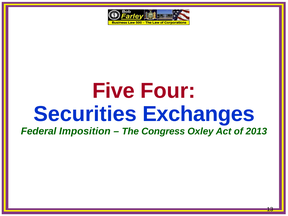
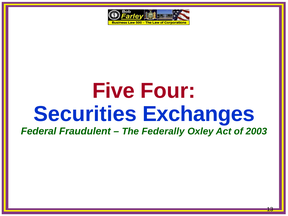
Imposition: Imposition -> Fraudulent
Congress: Congress -> Federally
2013: 2013 -> 2003
